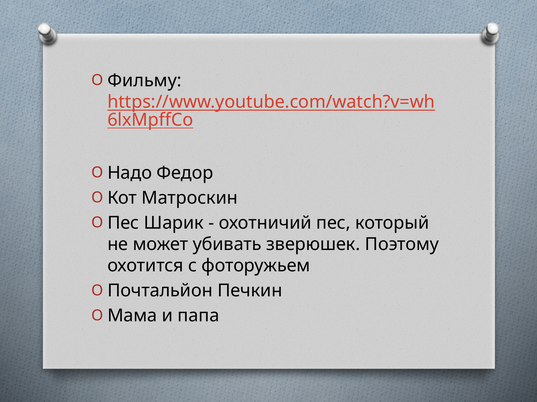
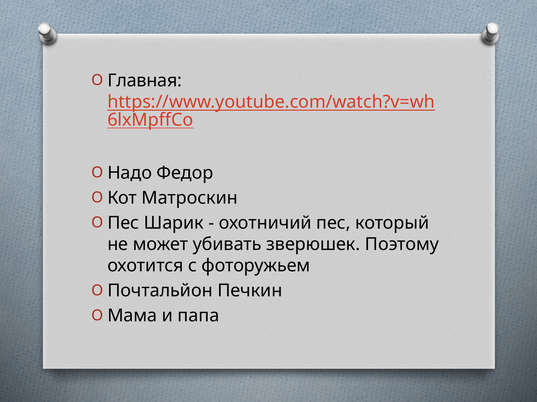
Фильму: Фильму -> Главная
